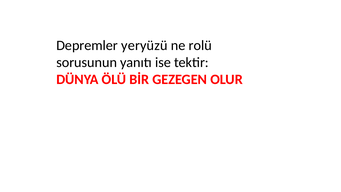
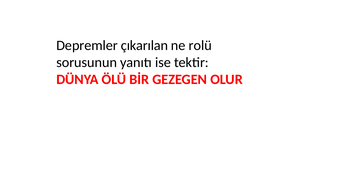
yeryüzü: yeryüzü -> çıkarılan
